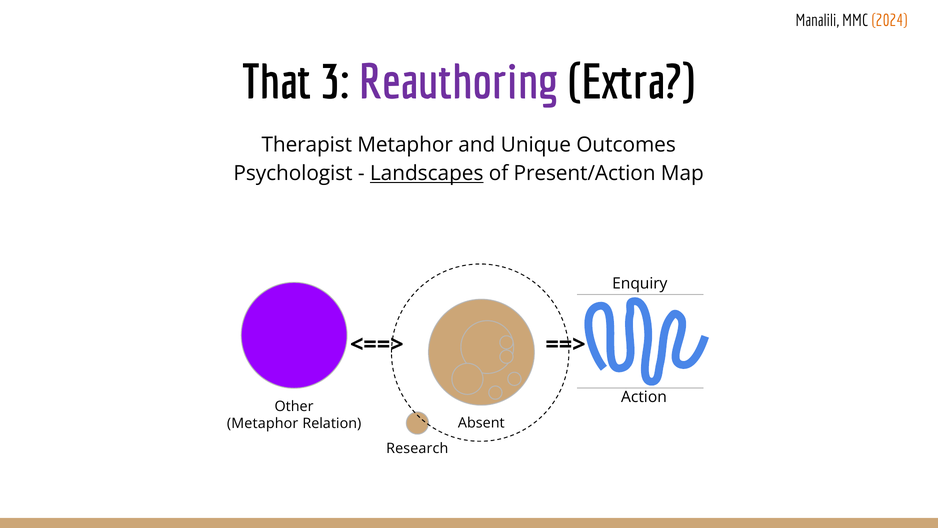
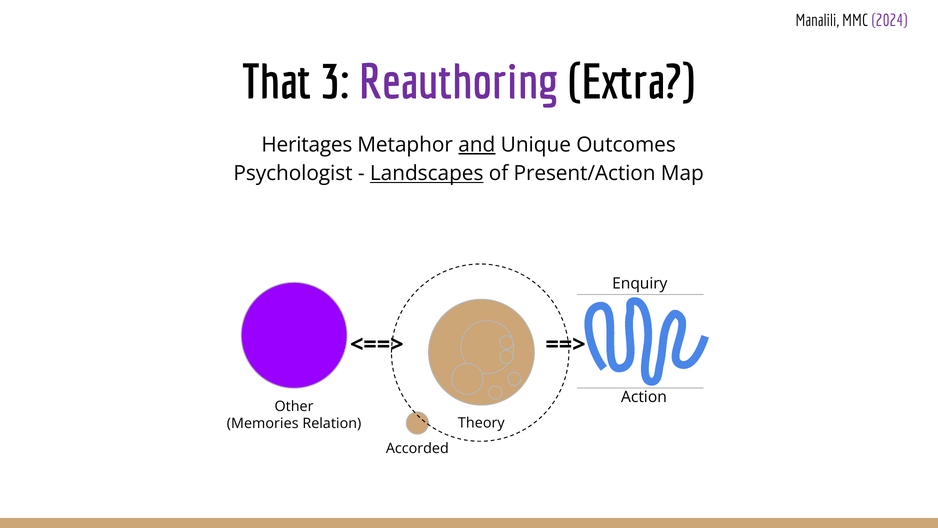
2024 colour: orange -> purple
Therapist: Therapist -> Heritages
and underline: none -> present
Absent: Absent -> Theory
Metaphor at (263, 423): Metaphor -> Memories
Research: Research -> Accorded
